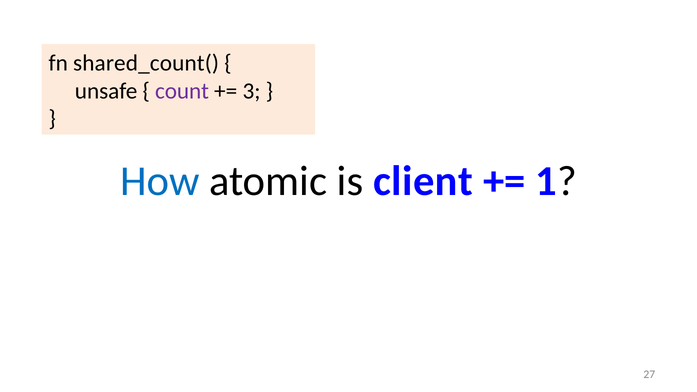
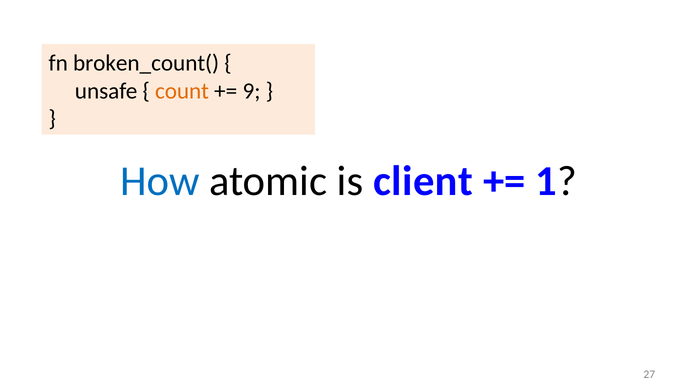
shared_count(: shared_count( -> broken_count(
count colour: purple -> orange
3: 3 -> 9
